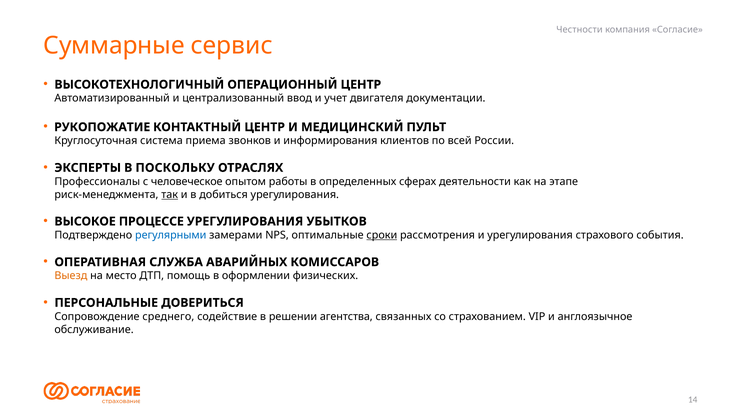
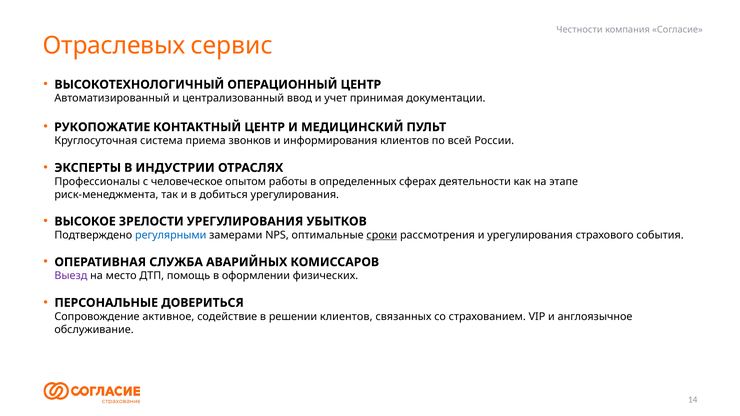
Суммарные: Суммарные -> Отраслевых
двигателя: двигателя -> принимая
ПОСКОЛЬКУ: ПОСКОЛЬКУ -> ИНДУСТРИИ
так underline: present -> none
ПРОЦЕССЕ: ПРОЦЕССЕ -> ЗРЕЛОСТИ
Выезд colour: orange -> purple
среднего: среднего -> активное
решении агентства: агентства -> клиентов
